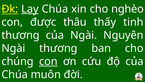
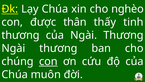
Lạy underline: present -> none
thâu: thâu -> thân
của Ngài Nguyên: Nguyên -> Thương
